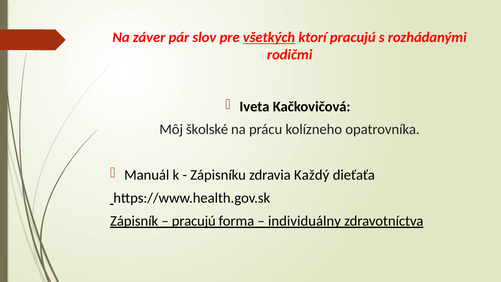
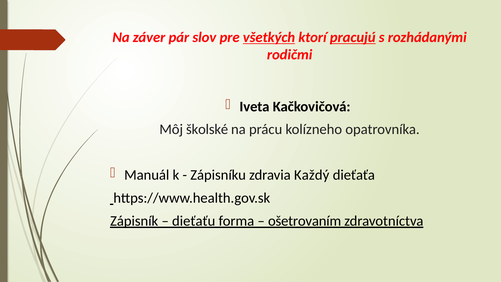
pracujú at (353, 37) underline: none -> present
pracujú at (194, 221): pracujú -> dieťaťu
individuálny: individuálny -> ošetrovaním
